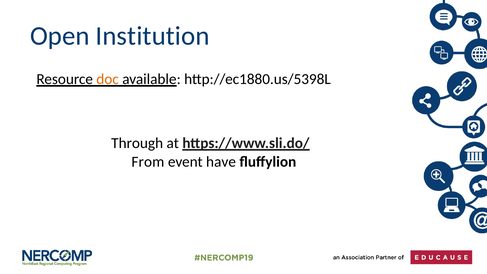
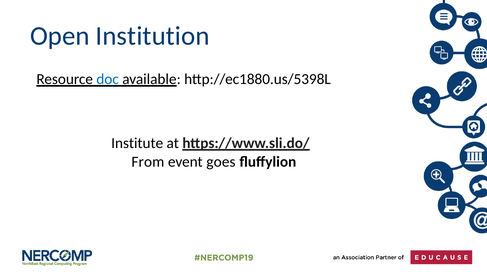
doc colour: orange -> blue
Through: Through -> Institute
have: have -> goes
